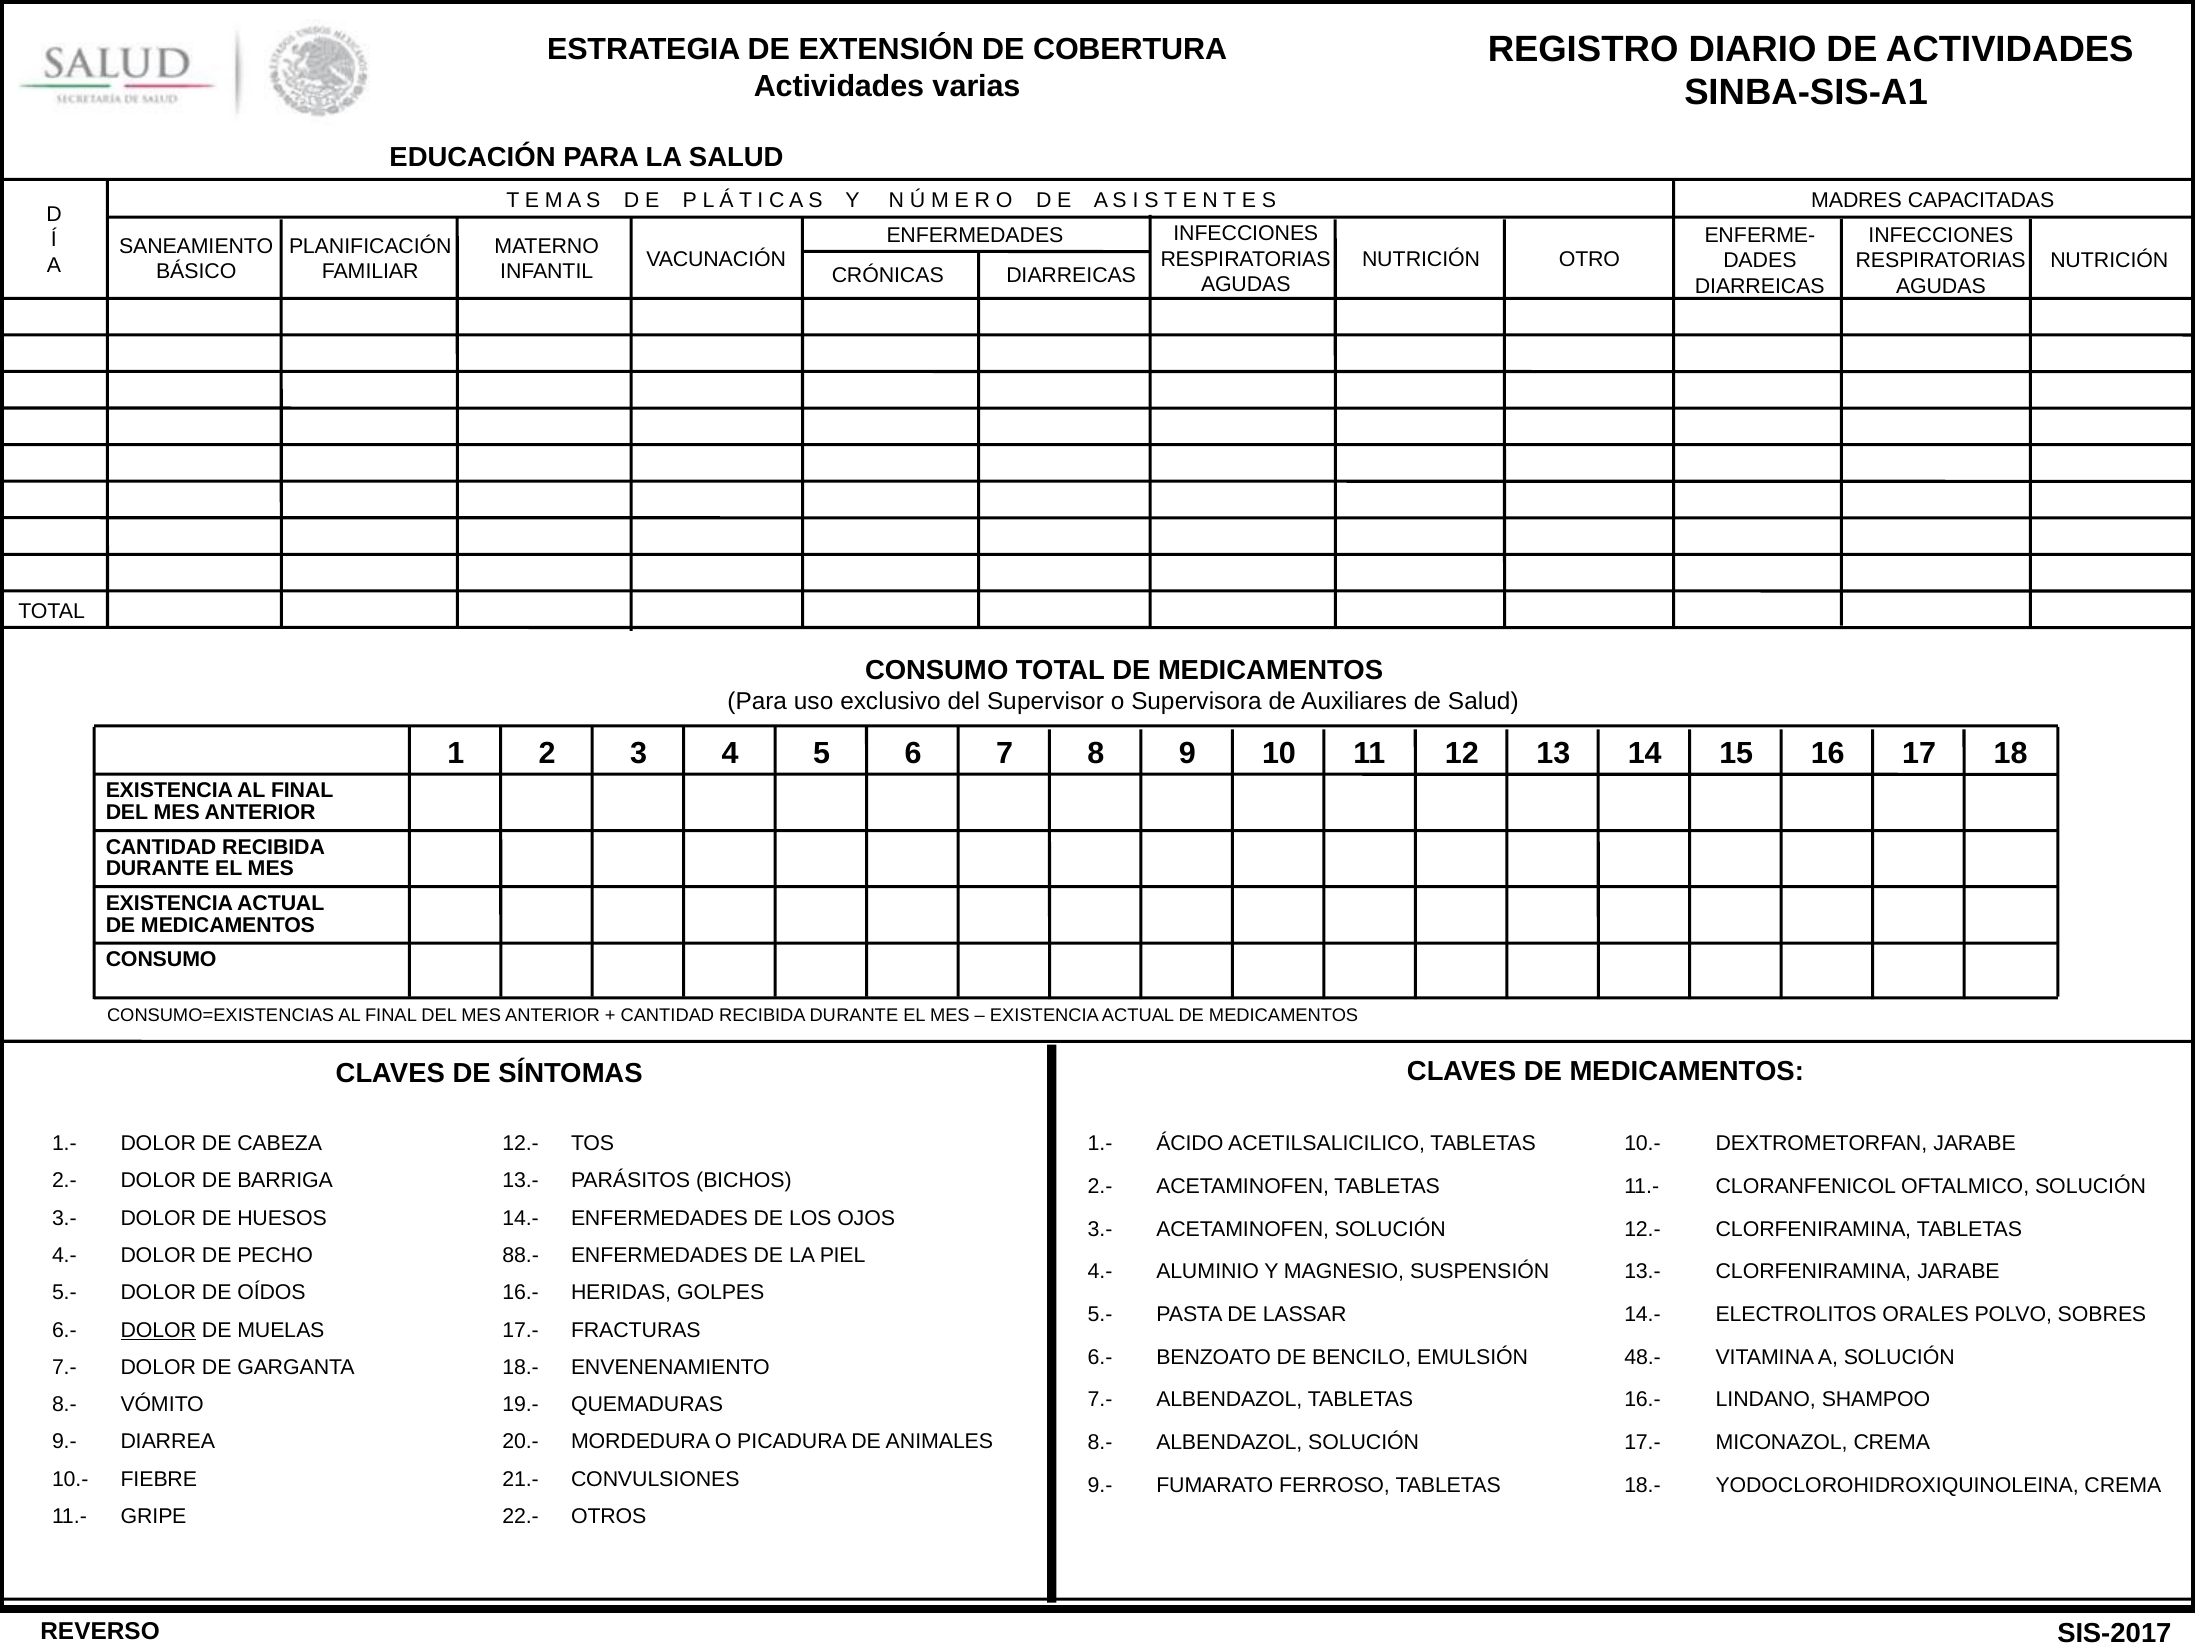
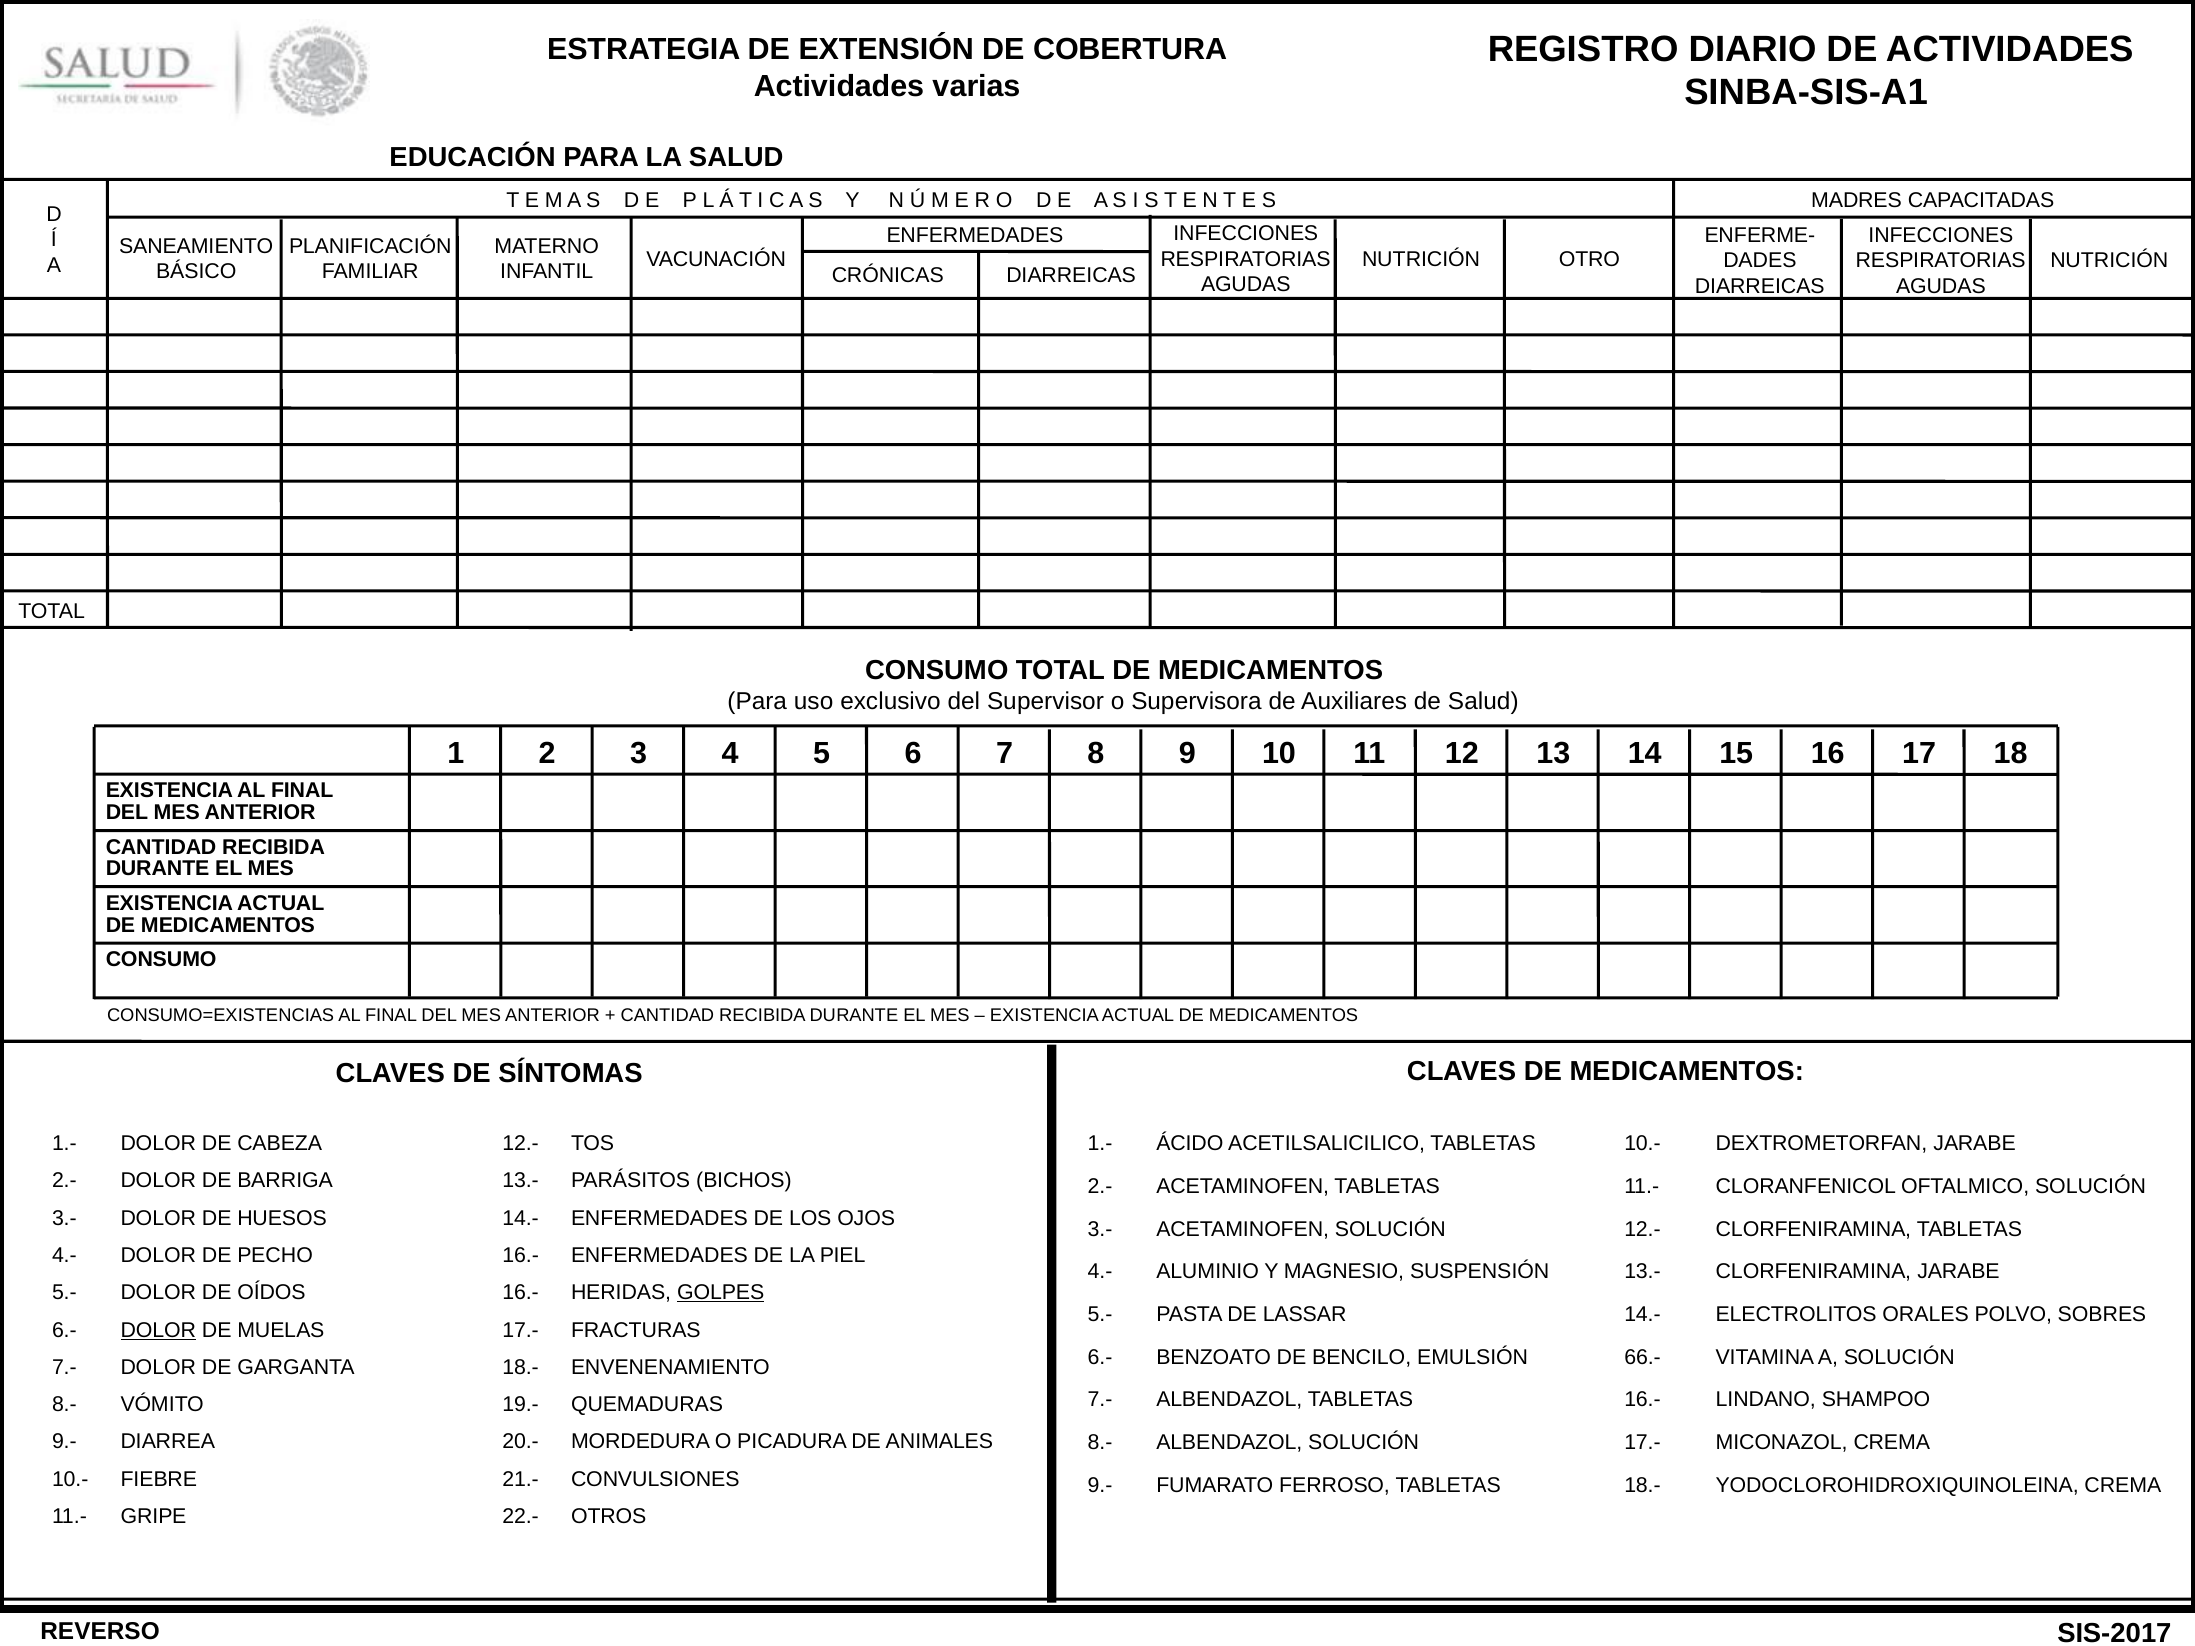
88.- at (521, 1256): 88.- -> 16.-
GOLPES underline: none -> present
48.-: 48.- -> 66.-
